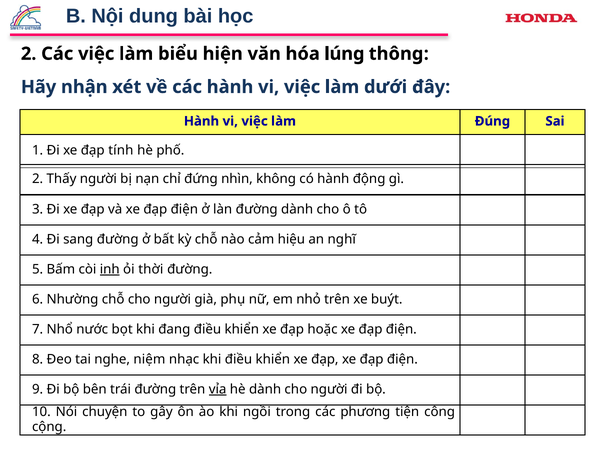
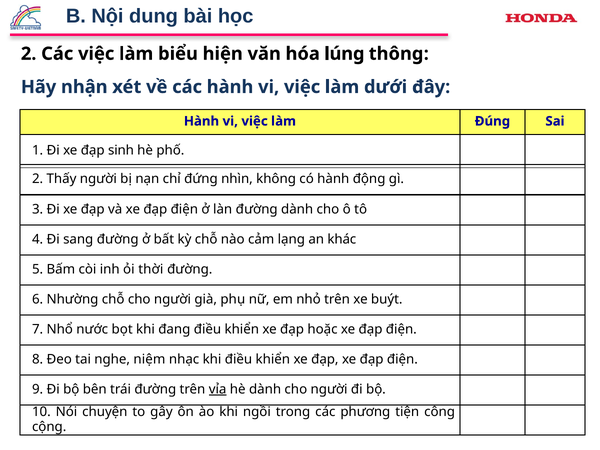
tính: tính -> sinh
hiệu: hiệu -> lạng
nghĩ: nghĩ -> khác
inh underline: present -> none
